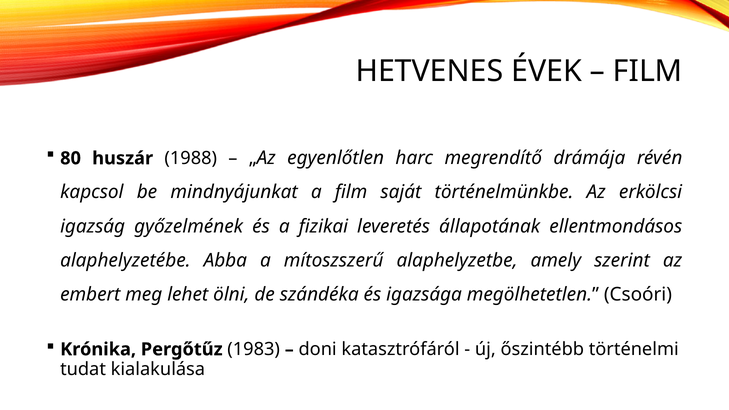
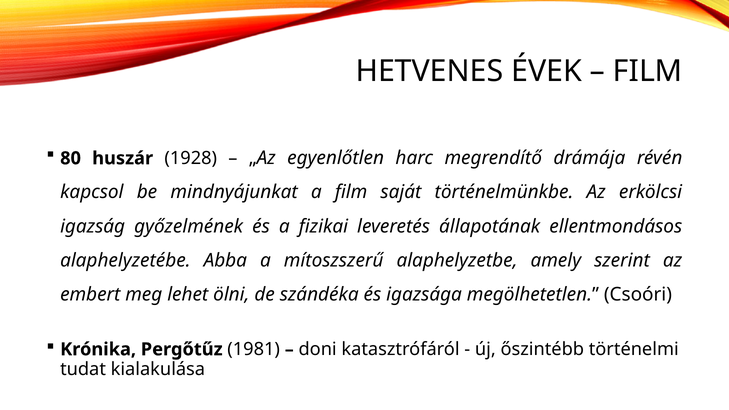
1988: 1988 -> 1928
1983: 1983 -> 1981
